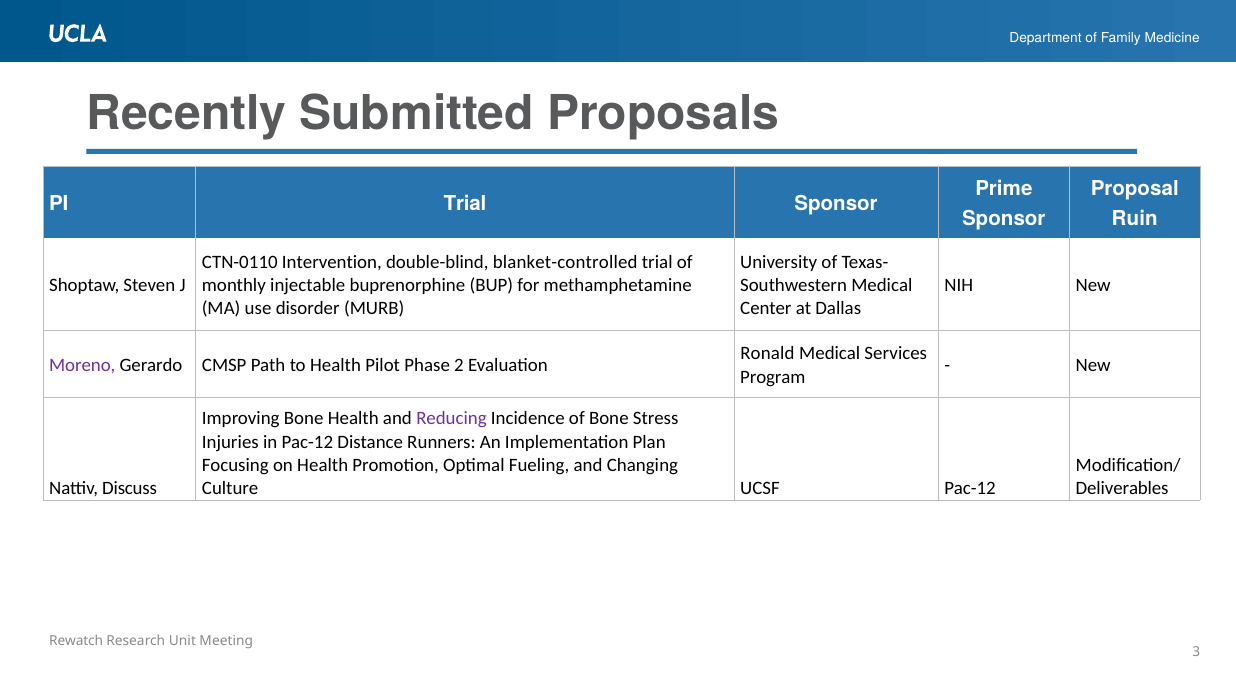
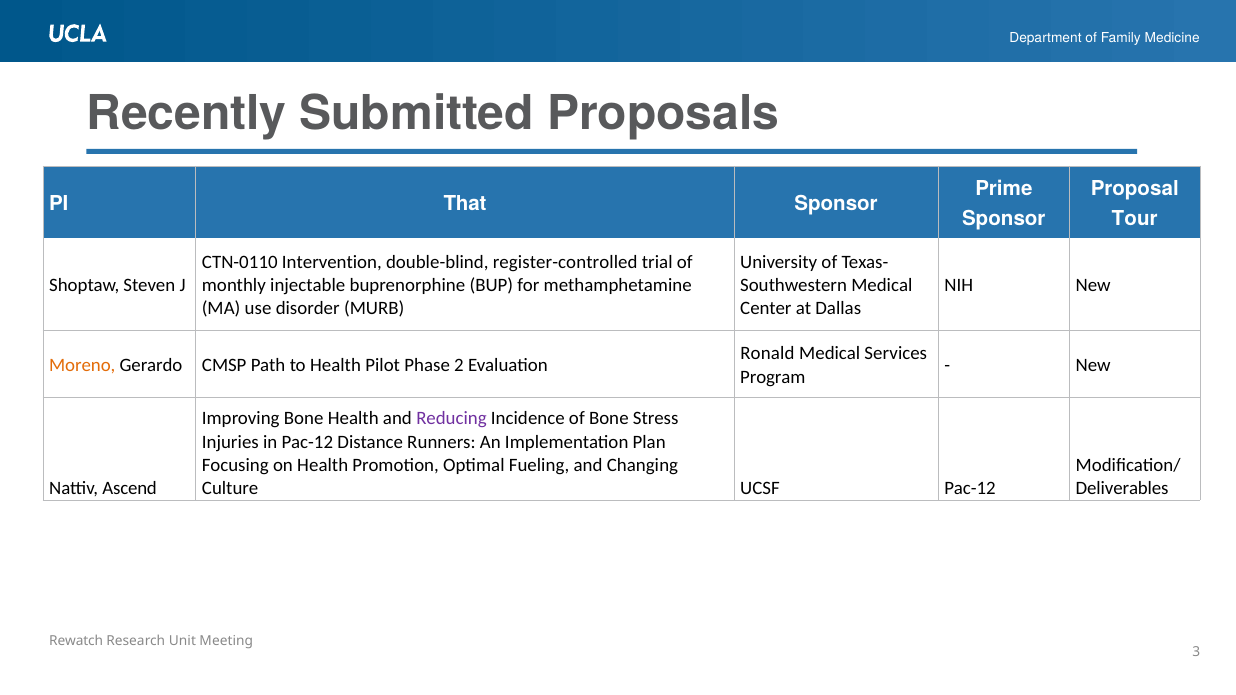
PI Trial: Trial -> That
Ruin: Ruin -> Tour
blanket-controlled: blanket-controlled -> register-controlled
Moreno colour: purple -> orange
Discuss: Discuss -> Ascend
